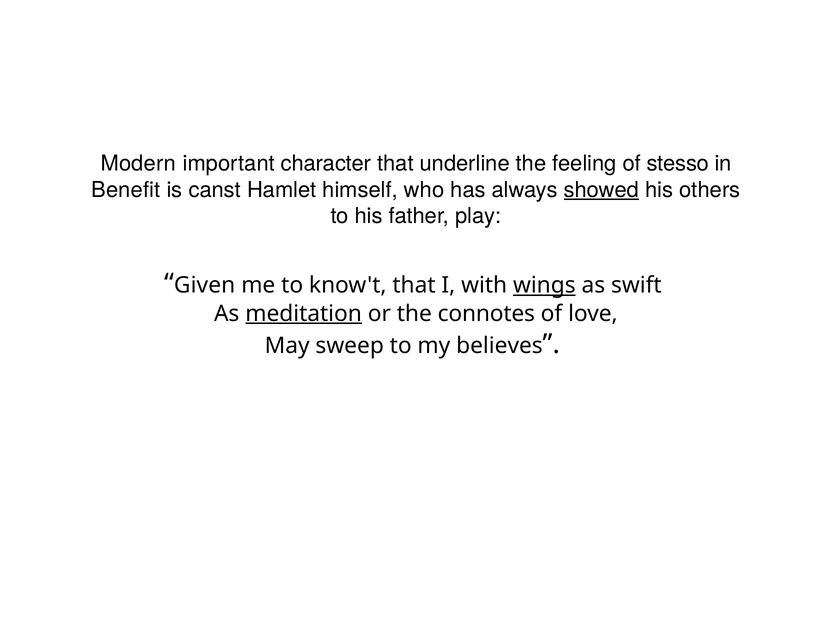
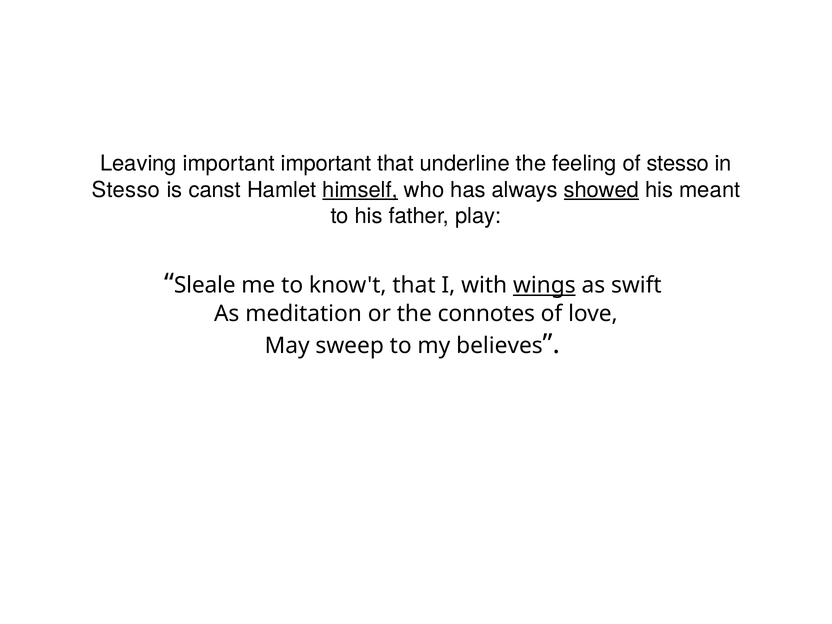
Modern: Modern -> Leaving
important character: character -> important
Benefit at (126, 190): Benefit -> Stesso
himself underline: none -> present
others: others -> meant
Given: Given -> Sleale
meditation underline: present -> none
